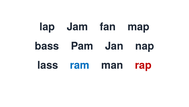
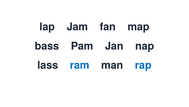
rap colour: red -> blue
